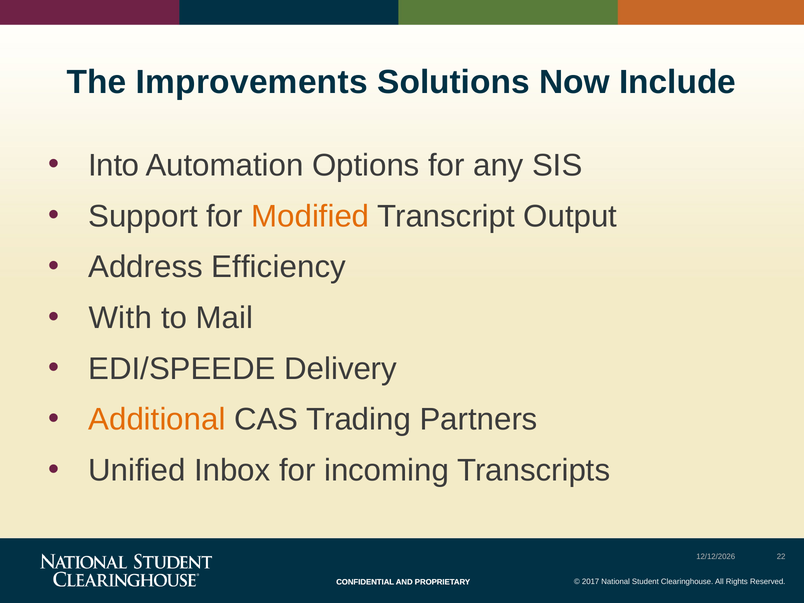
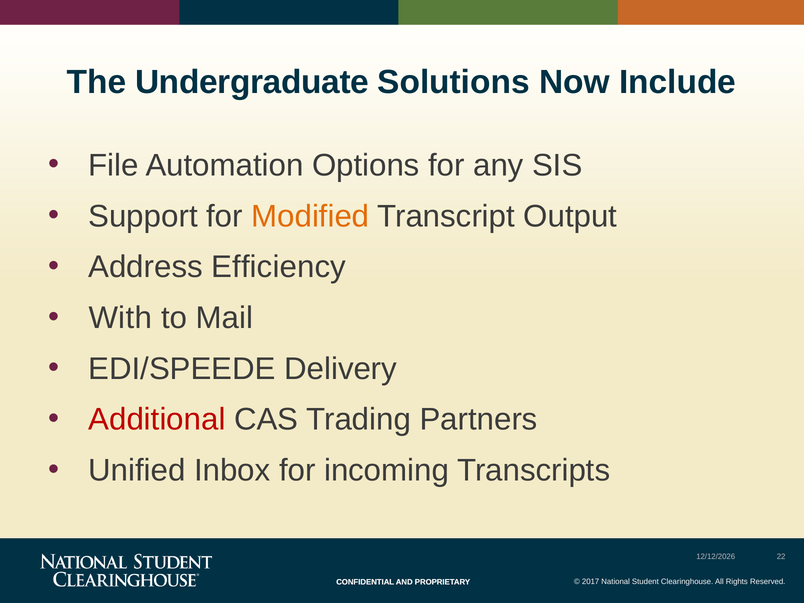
Improvements: Improvements -> Undergraduate
Into: Into -> File
Additional colour: orange -> red
